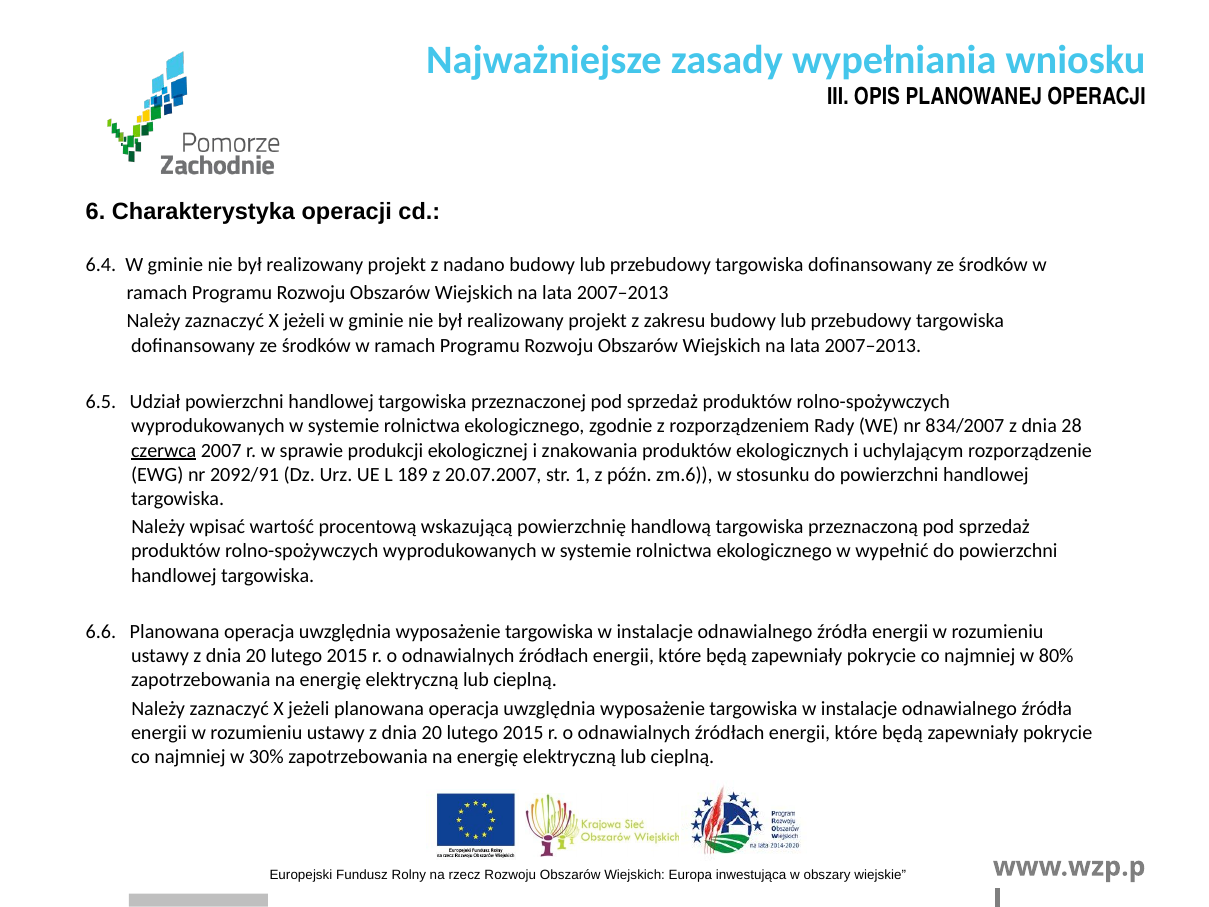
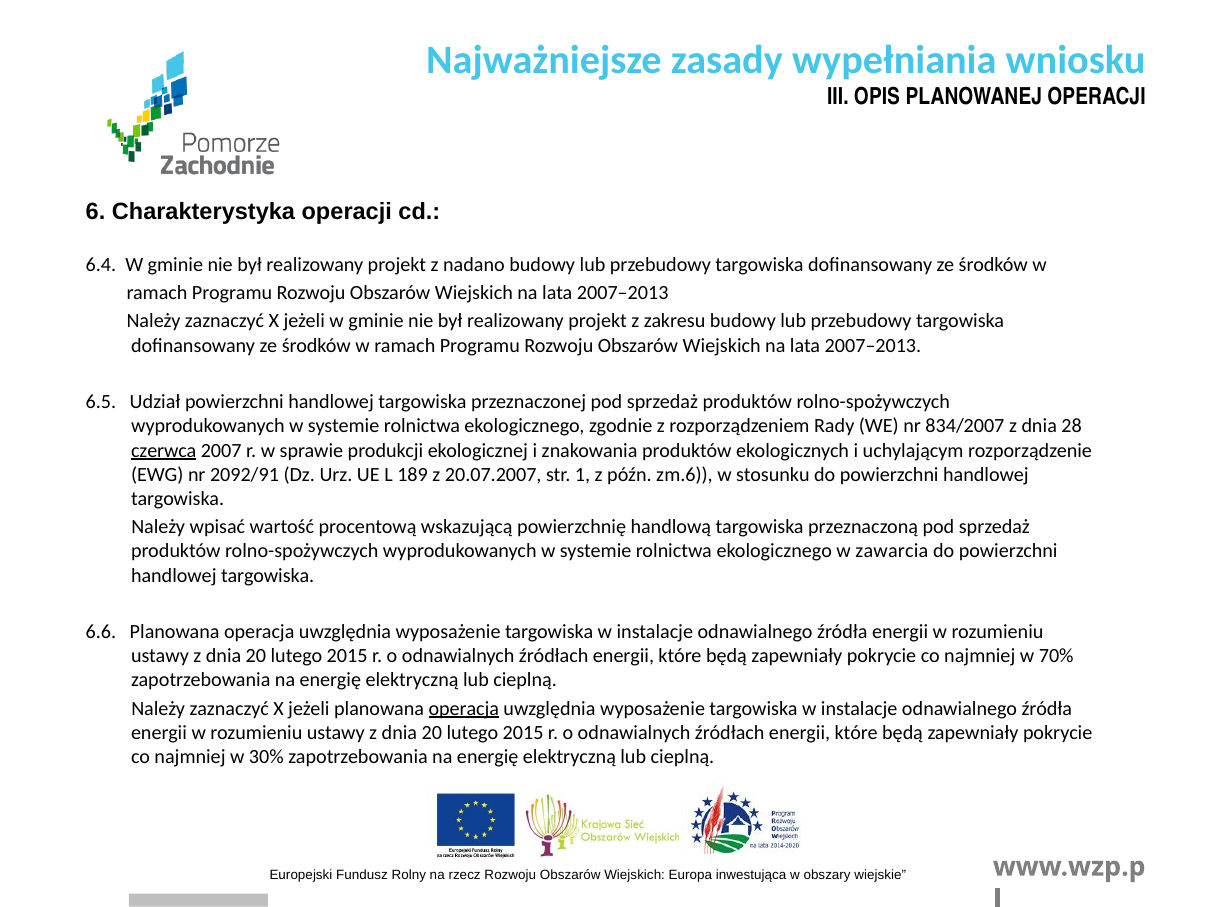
wypełnić: wypełnić -> zawarcia
80%: 80% -> 70%
operacja at (464, 708) underline: none -> present
